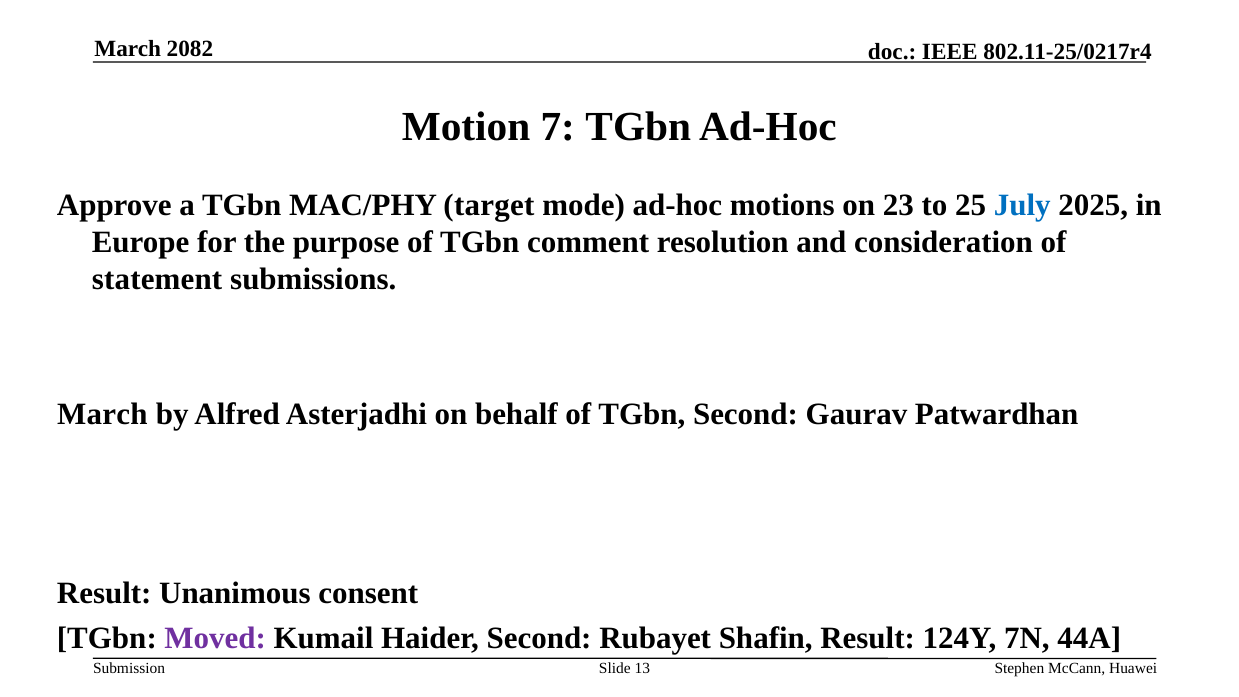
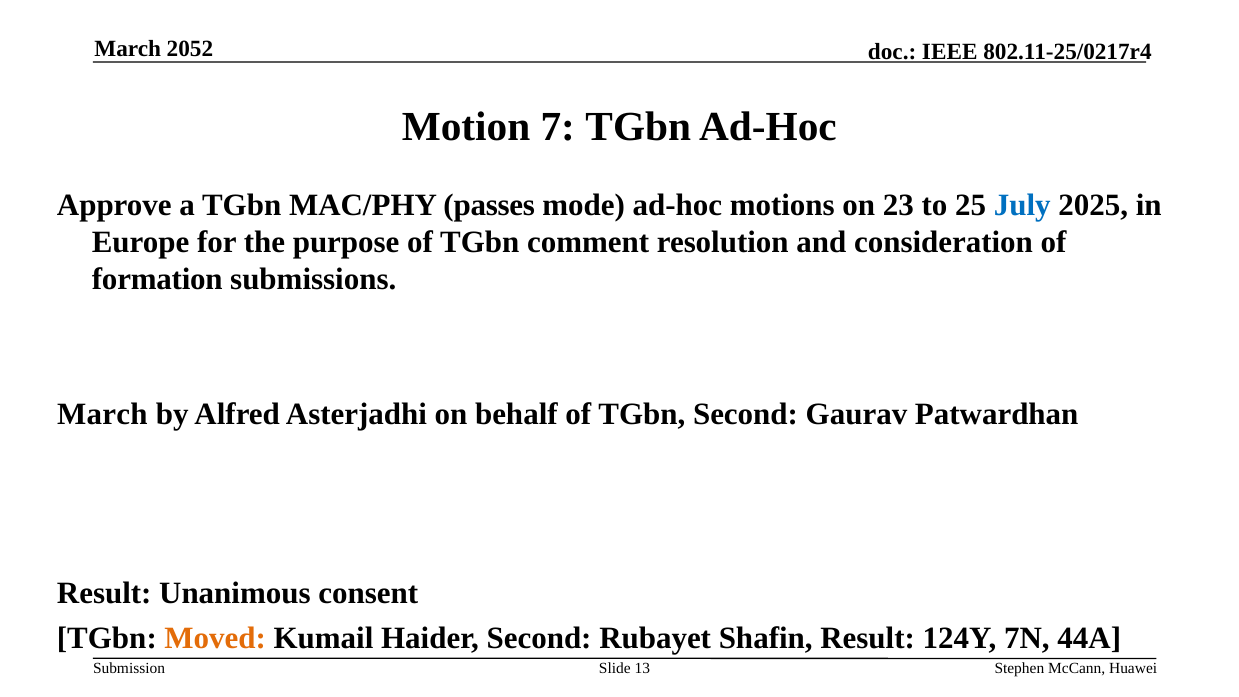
2082: 2082 -> 2052
target: target -> passes
statement: statement -> formation
Moved colour: purple -> orange
